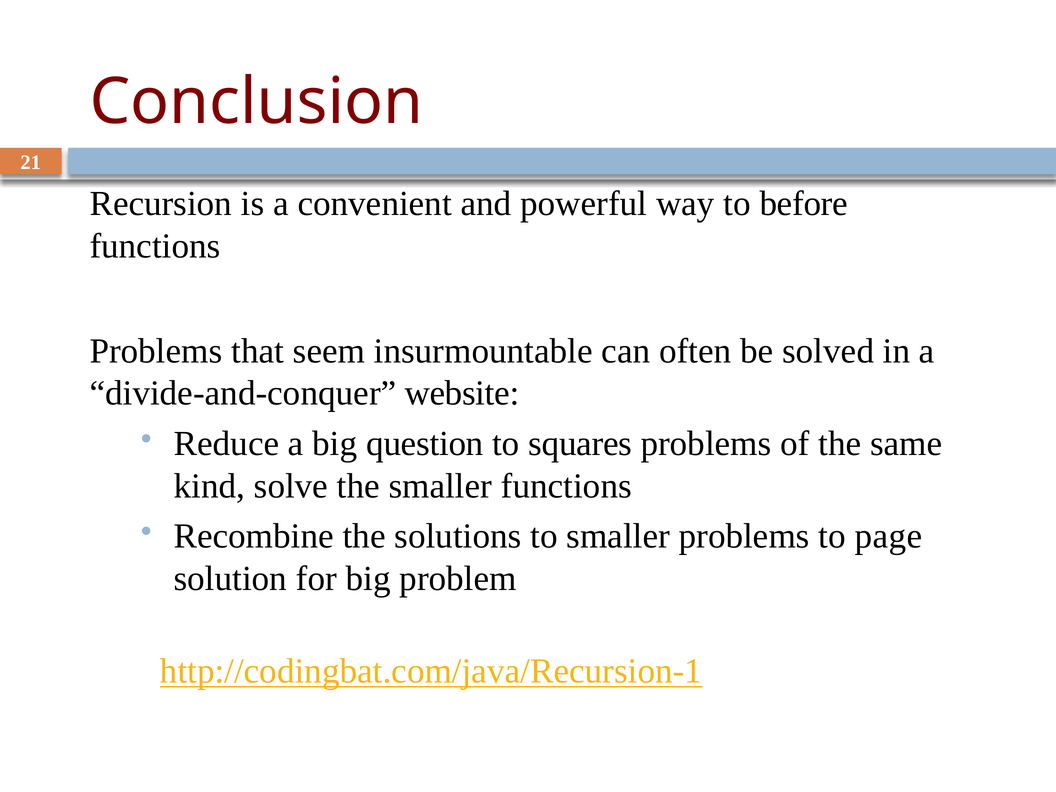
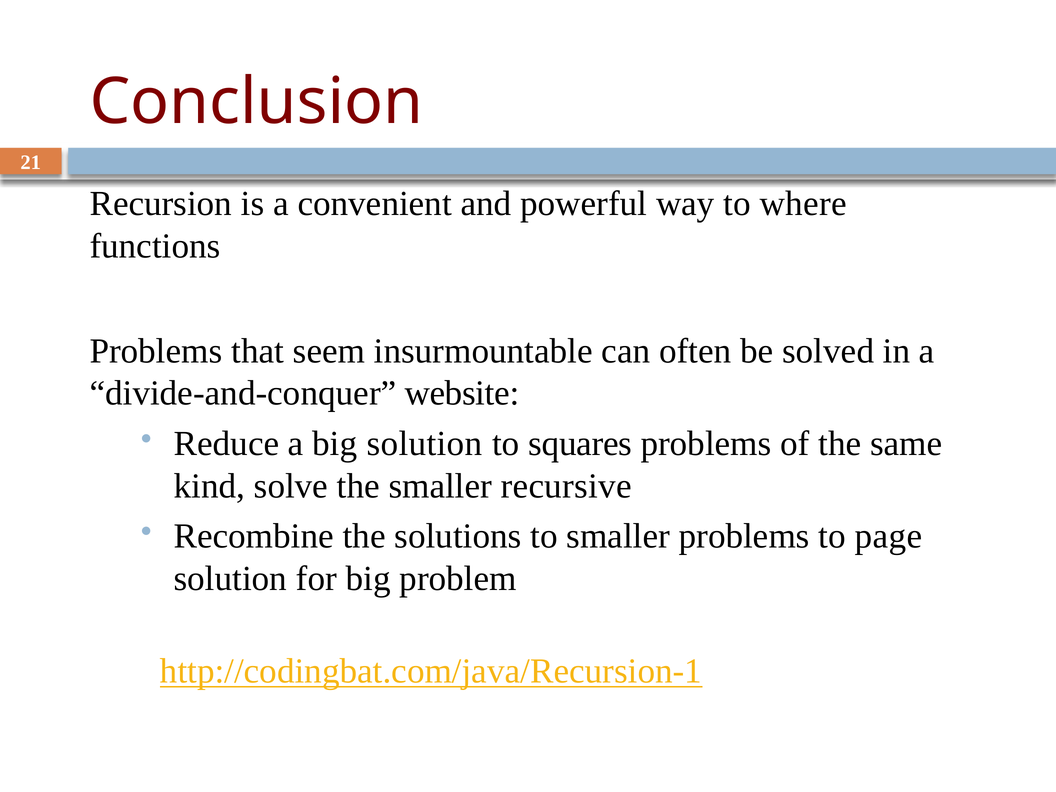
before: before -> where
big question: question -> solution
smaller functions: functions -> recursive
